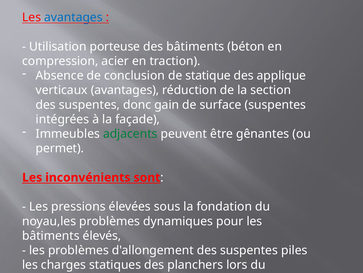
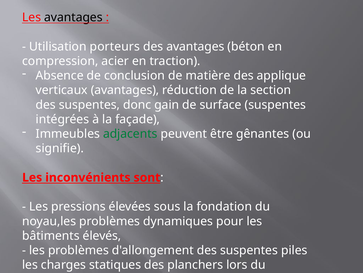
avantages at (73, 17) colour: blue -> black
porteuse: porteuse -> porteurs
des bâtiments: bâtiments -> avantages
statique: statique -> matière
permet: permet -> signifie
